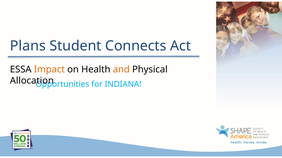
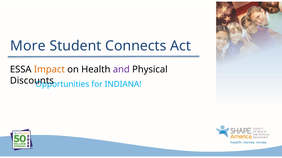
Plans: Plans -> More
and colour: orange -> purple
Allocation: Allocation -> Discounts
